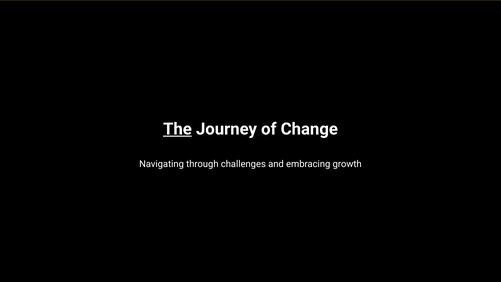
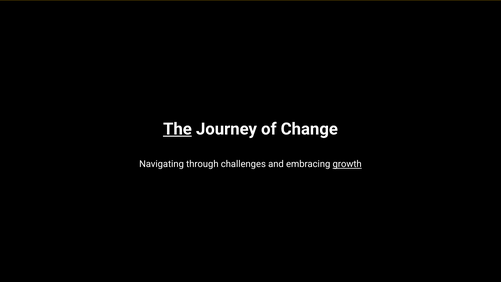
growth underline: none -> present
